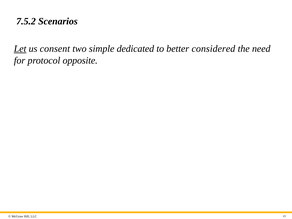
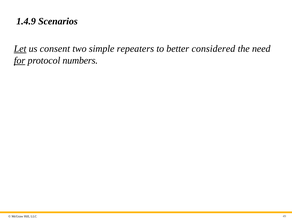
7.5.2: 7.5.2 -> 1.4.9
dedicated: dedicated -> repeaters
for underline: none -> present
opposite: opposite -> numbers
